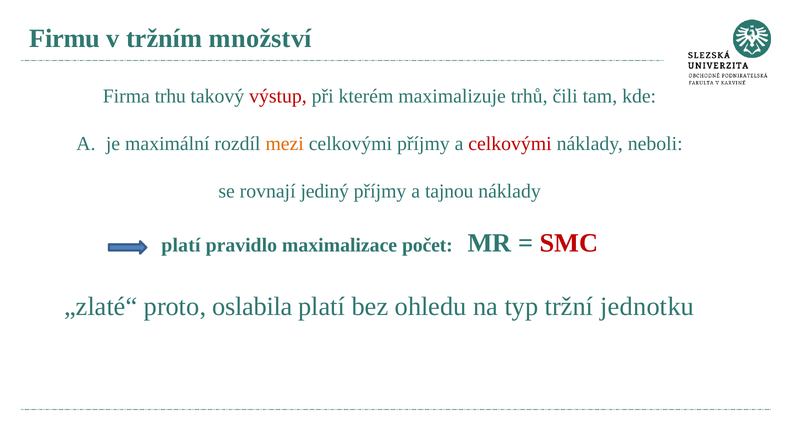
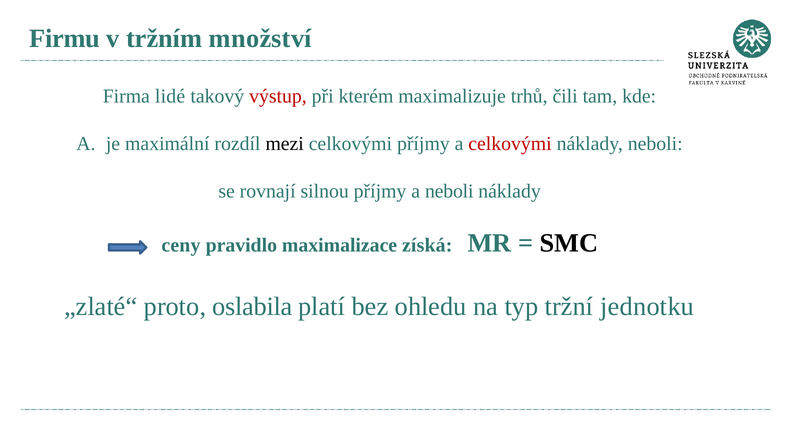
trhu: trhu -> lidé
mezi colour: orange -> black
jediný: jediný -> silnou
a tajnou: tajnou -> neboli
platí at (181, 245): platí -> ceny
počet: počet -> získá
SMC colour: red -> black
